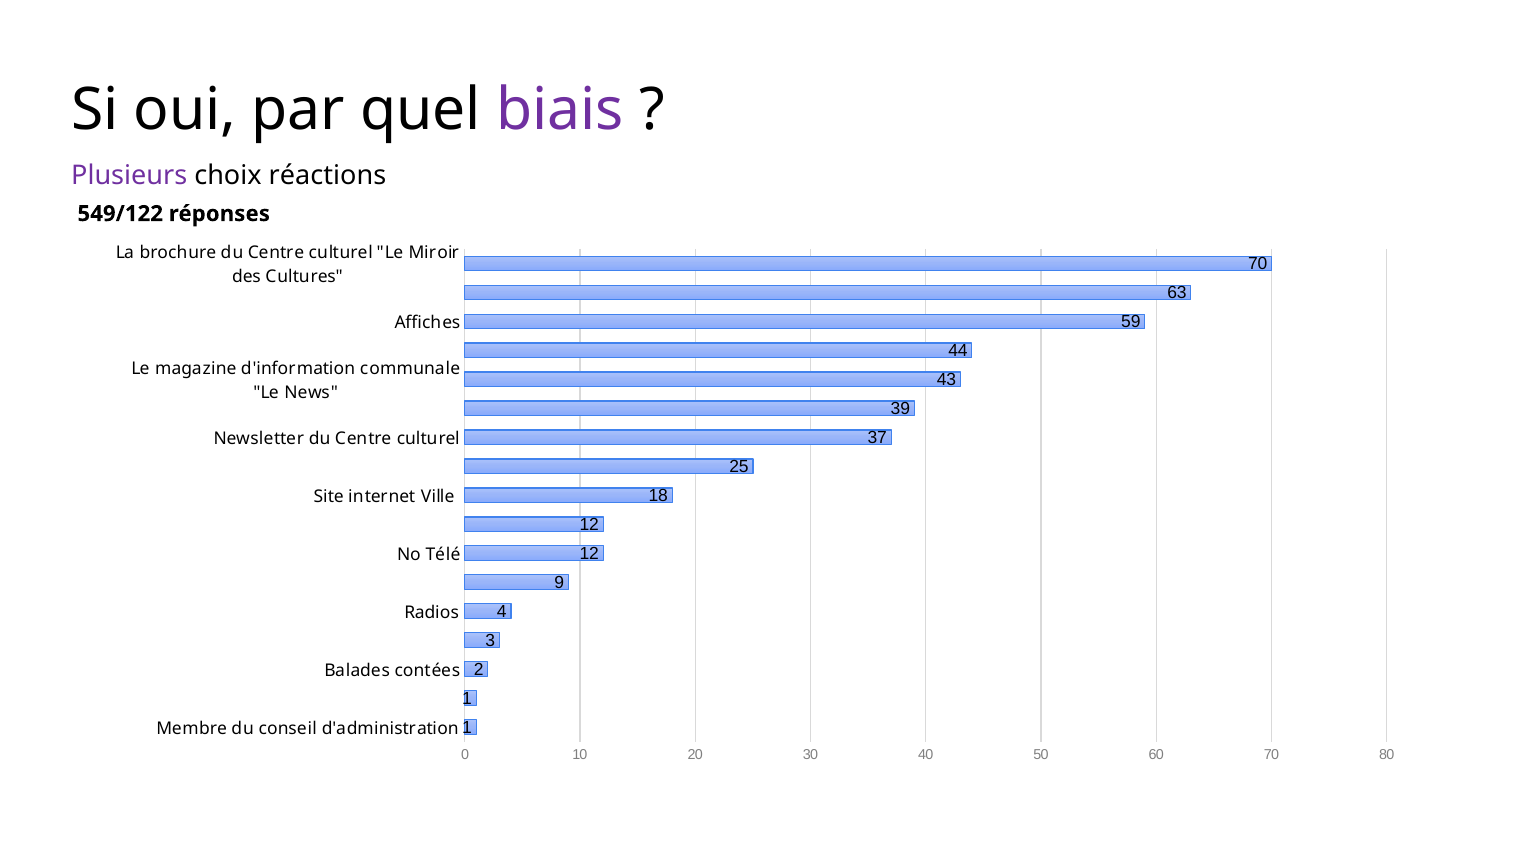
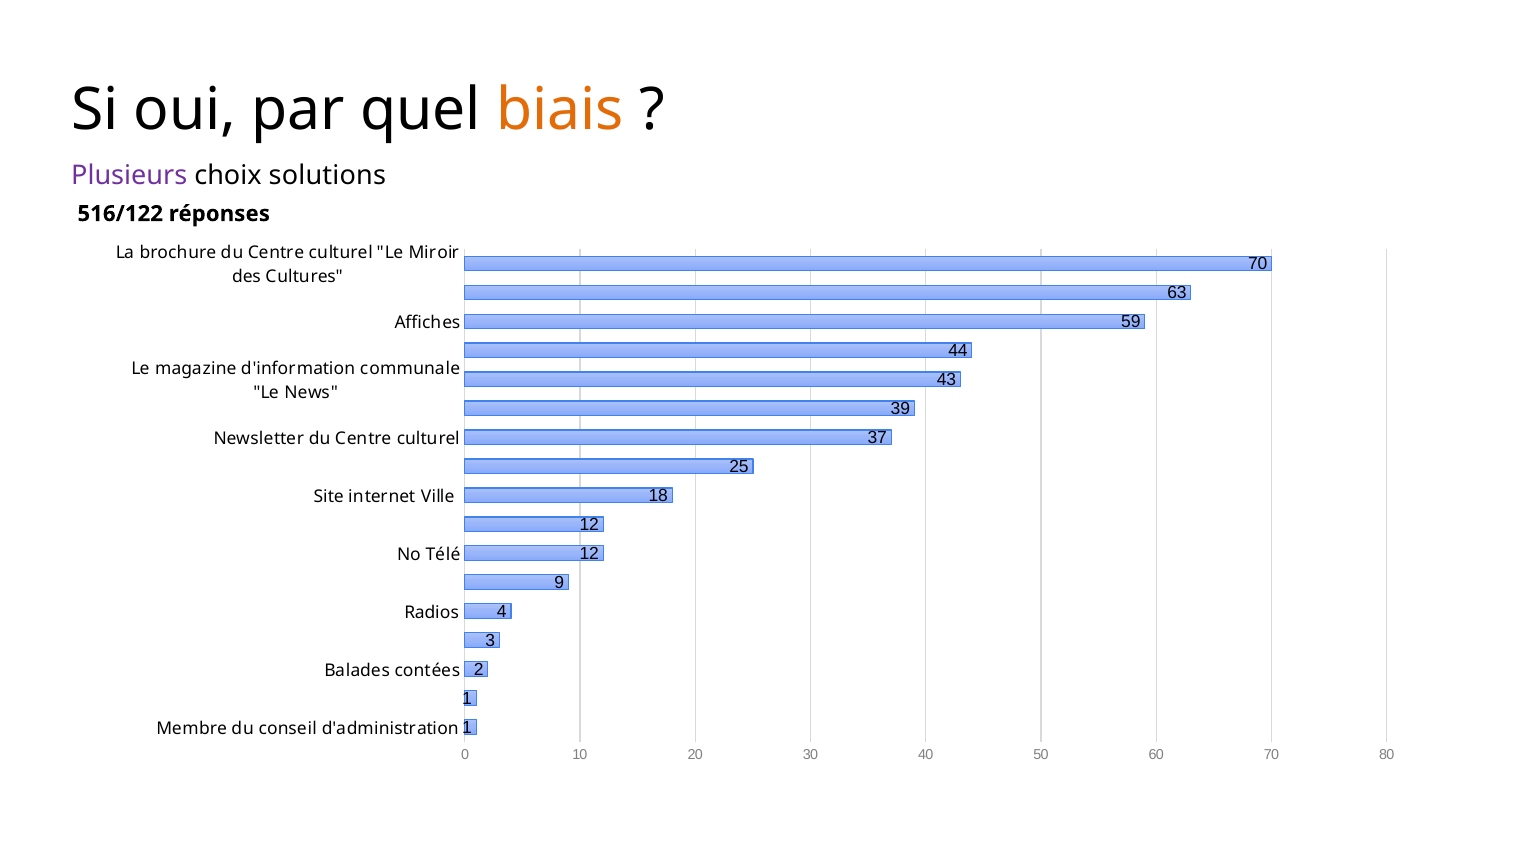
biais colour: purple -> orange
réactions: réactions -> solutions
549/122: 549/122 -> 516/122
